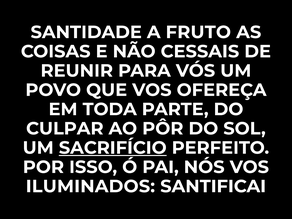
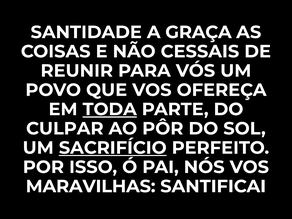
FRUTO: FRUTO -> GRAÇA
TODA underline: none -> present
ILUMINADOS: ILUMINADOS -> MARAVILHAS
